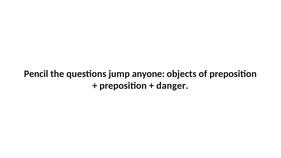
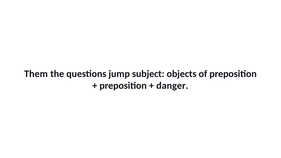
Pencil: Pencil -> Them
anyone: anyone -> subject
